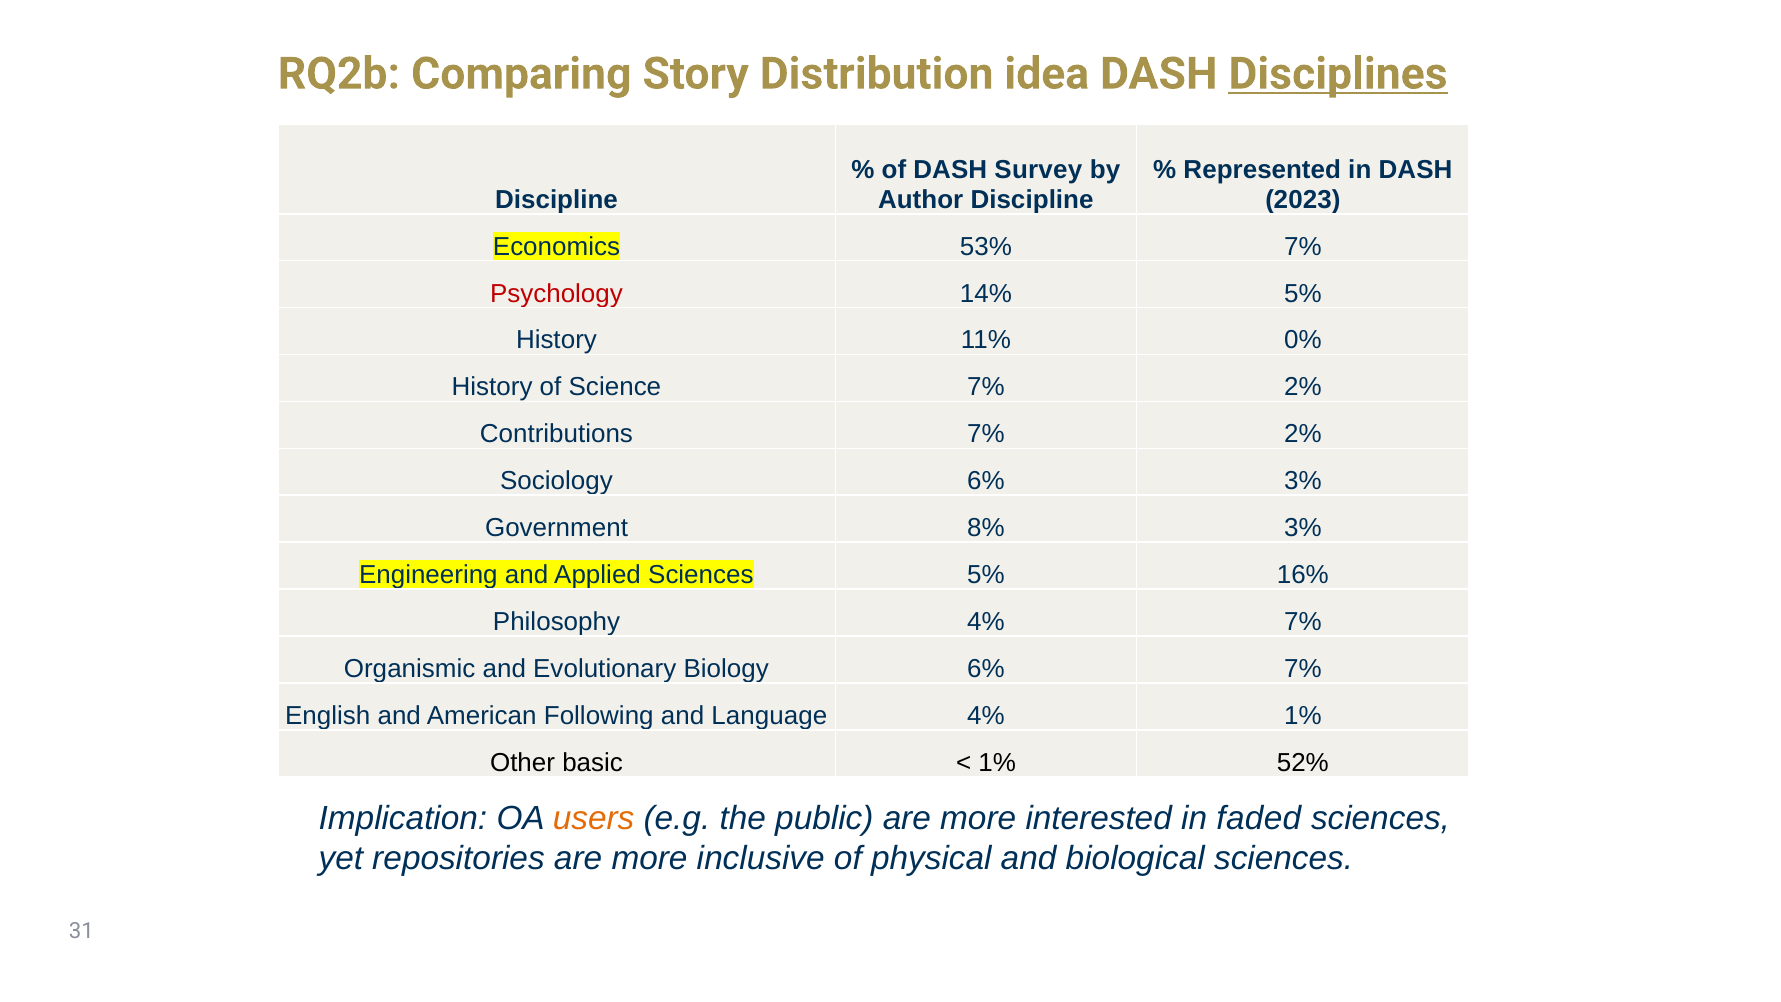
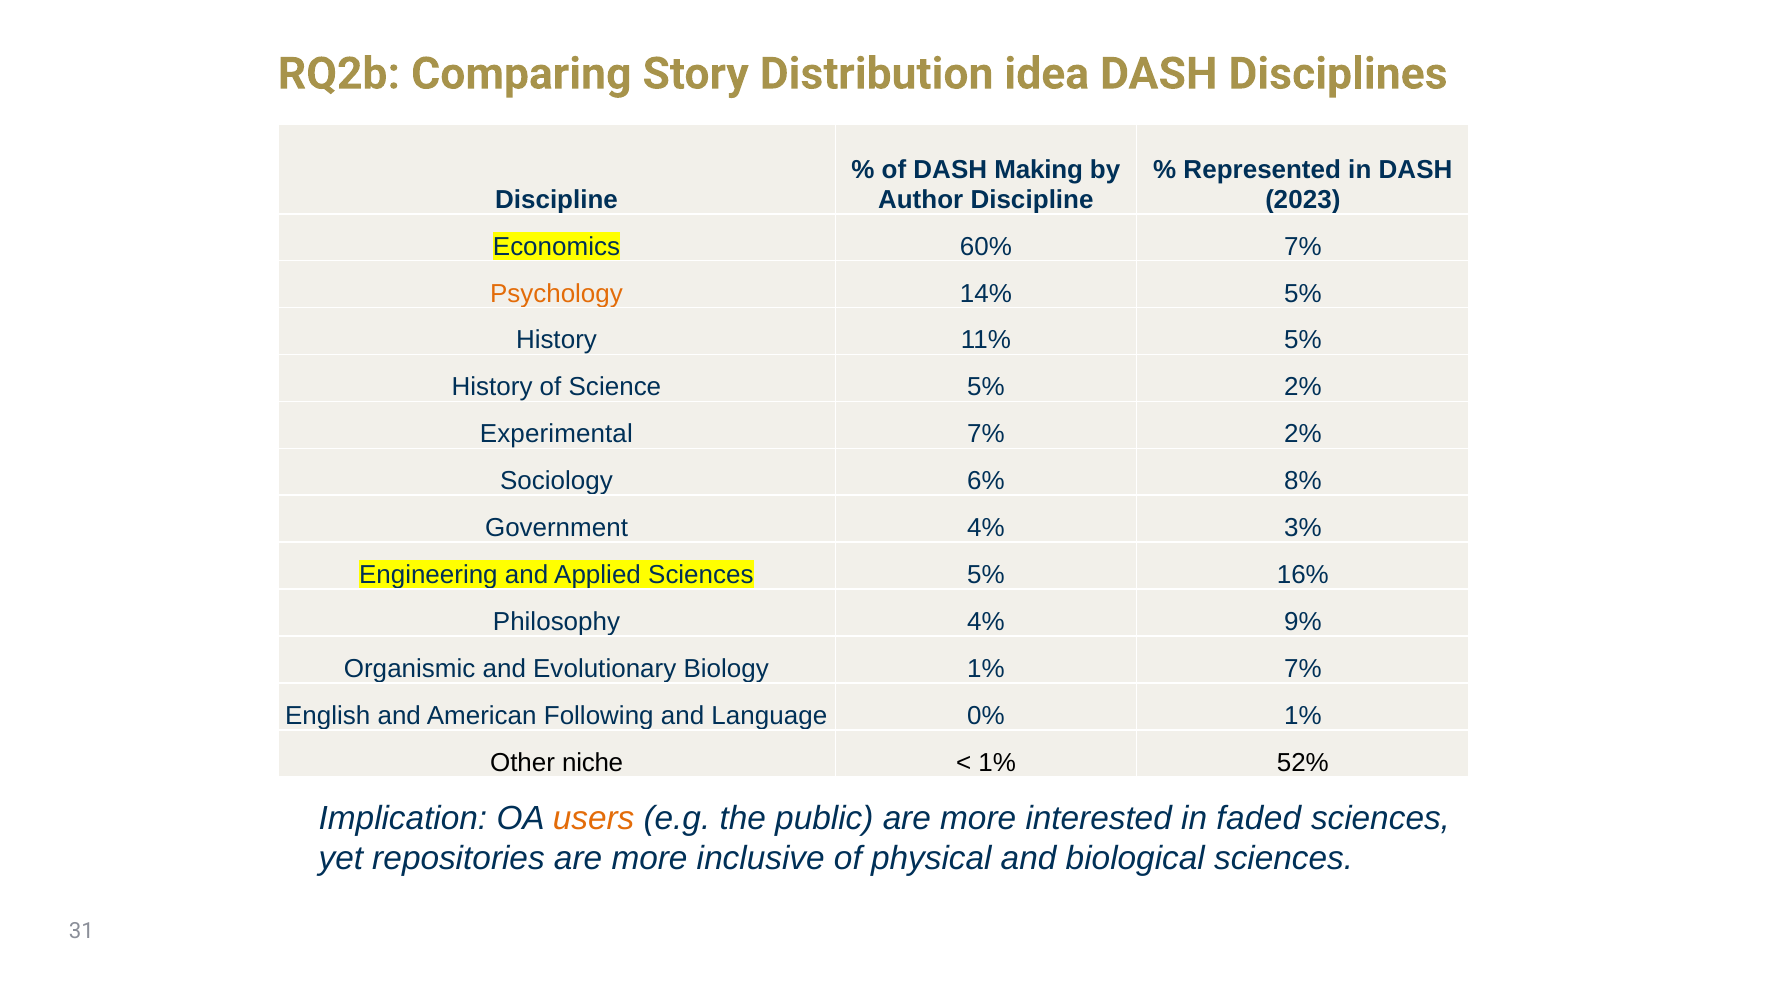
Disciplines underline: present -> none
Survey: Survey -> Making
53%: 53% -> 60%
Psychology colour: red -> orange
11% 0%: 0% -> 5%
Science 7%: 7% -> 5%
Contributions: Contributions -> Experimental
6% 3%: 3% -> 8%
Government 8%: 8% -> 4%
4% 7%: 7% -> 9%
Biology 6%: 6% -> 1%
Language 4%: 4% -> 0%
basic: basic -> niche
